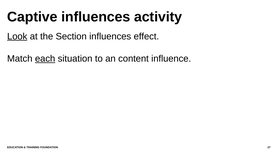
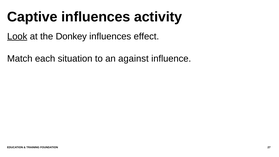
Section: Section -> Donkey
each underline: present -> none
content: content -> against
